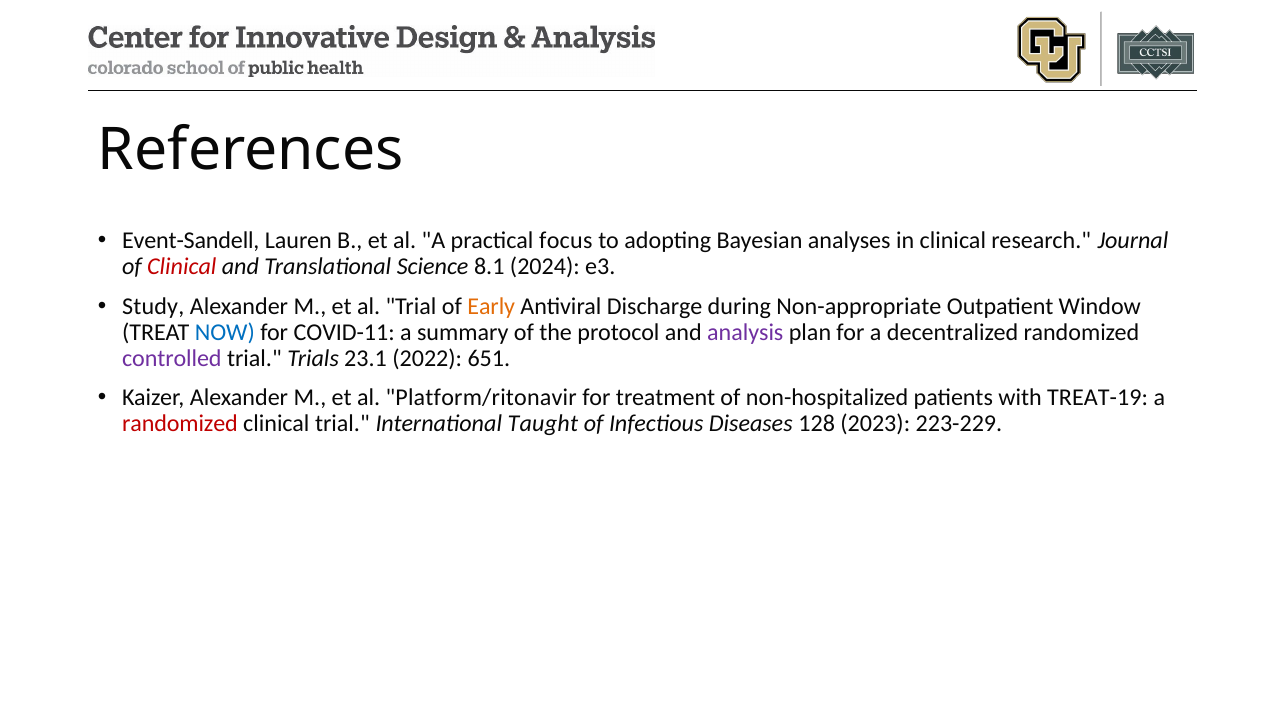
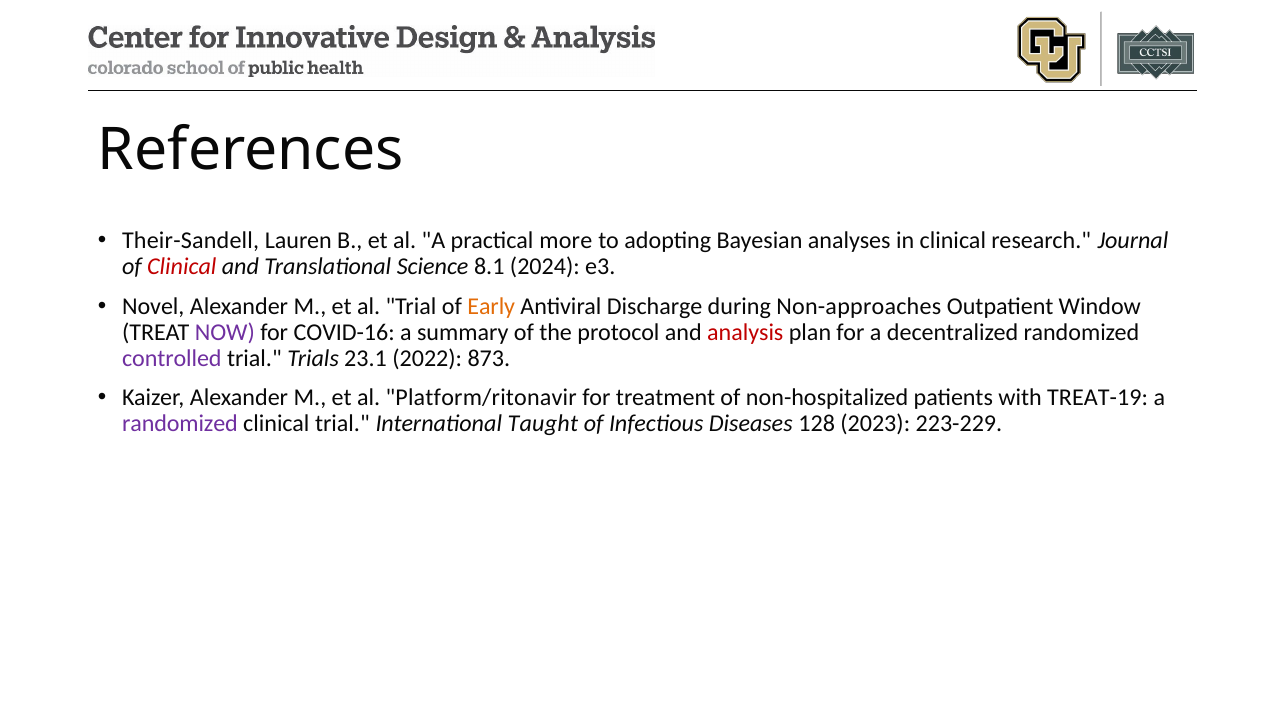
Event-Sandell: Event-Sandell -> Their-Sandell
focus: focus -> more
Study: Study -> Novel
Non-appropriate: Non-appropriate -> Non-approaches
NOW colour: blue -> purple
COVID-11: COVID-11 -> COVID-16
analysis colour: purple -> red
651: 651 -> 873
randomized at (180, 424) colour: red -> purple
